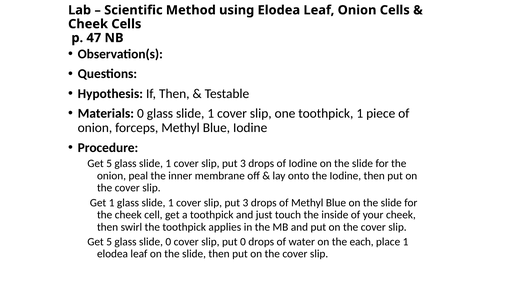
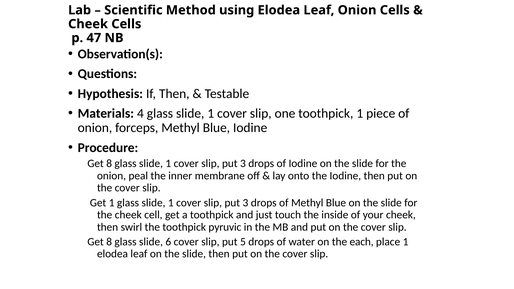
Materials 0: 0 -> 4
5 at (109, 164): 5 -> 8
applies: applies -> pyruvic
5 at (109, 242): 5 -> 8
slide 0: 0 -> 6
put 0: 0 -> 5
